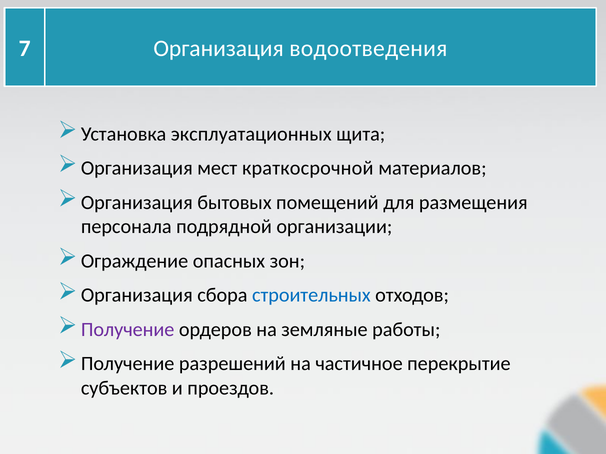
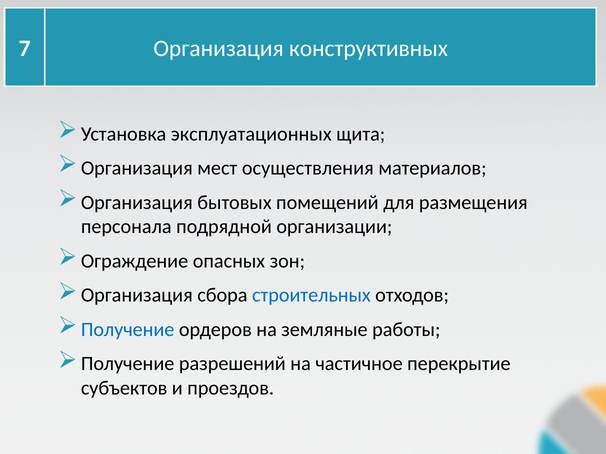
водоотведения: водоотведения -> конструктивных
краткосрочной: краткосрочной -> осуществления
Получение at (128, 330) colour: purple -> blue
